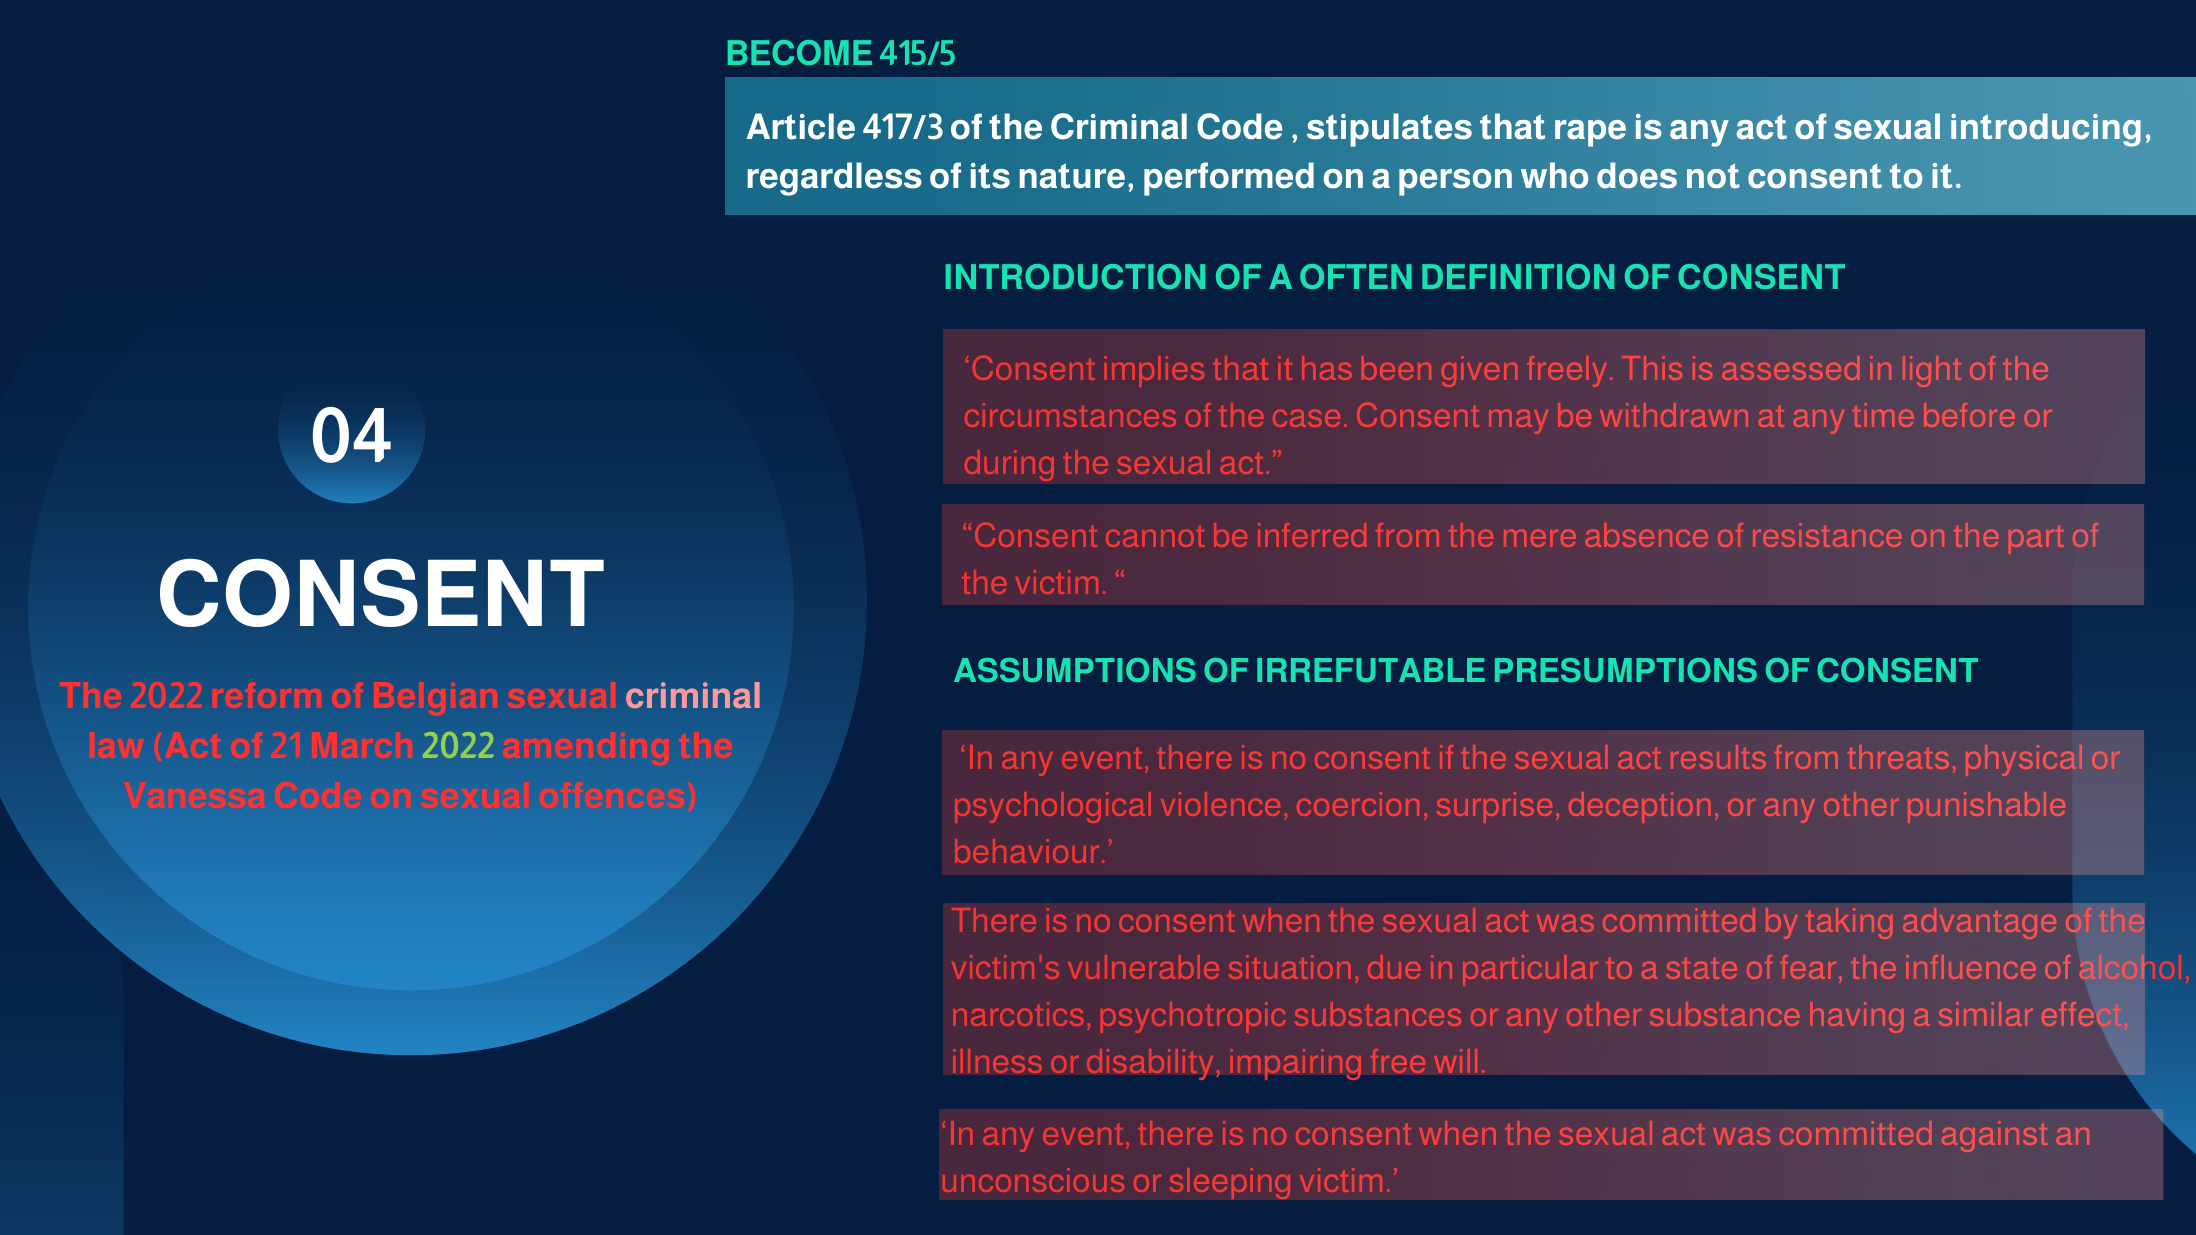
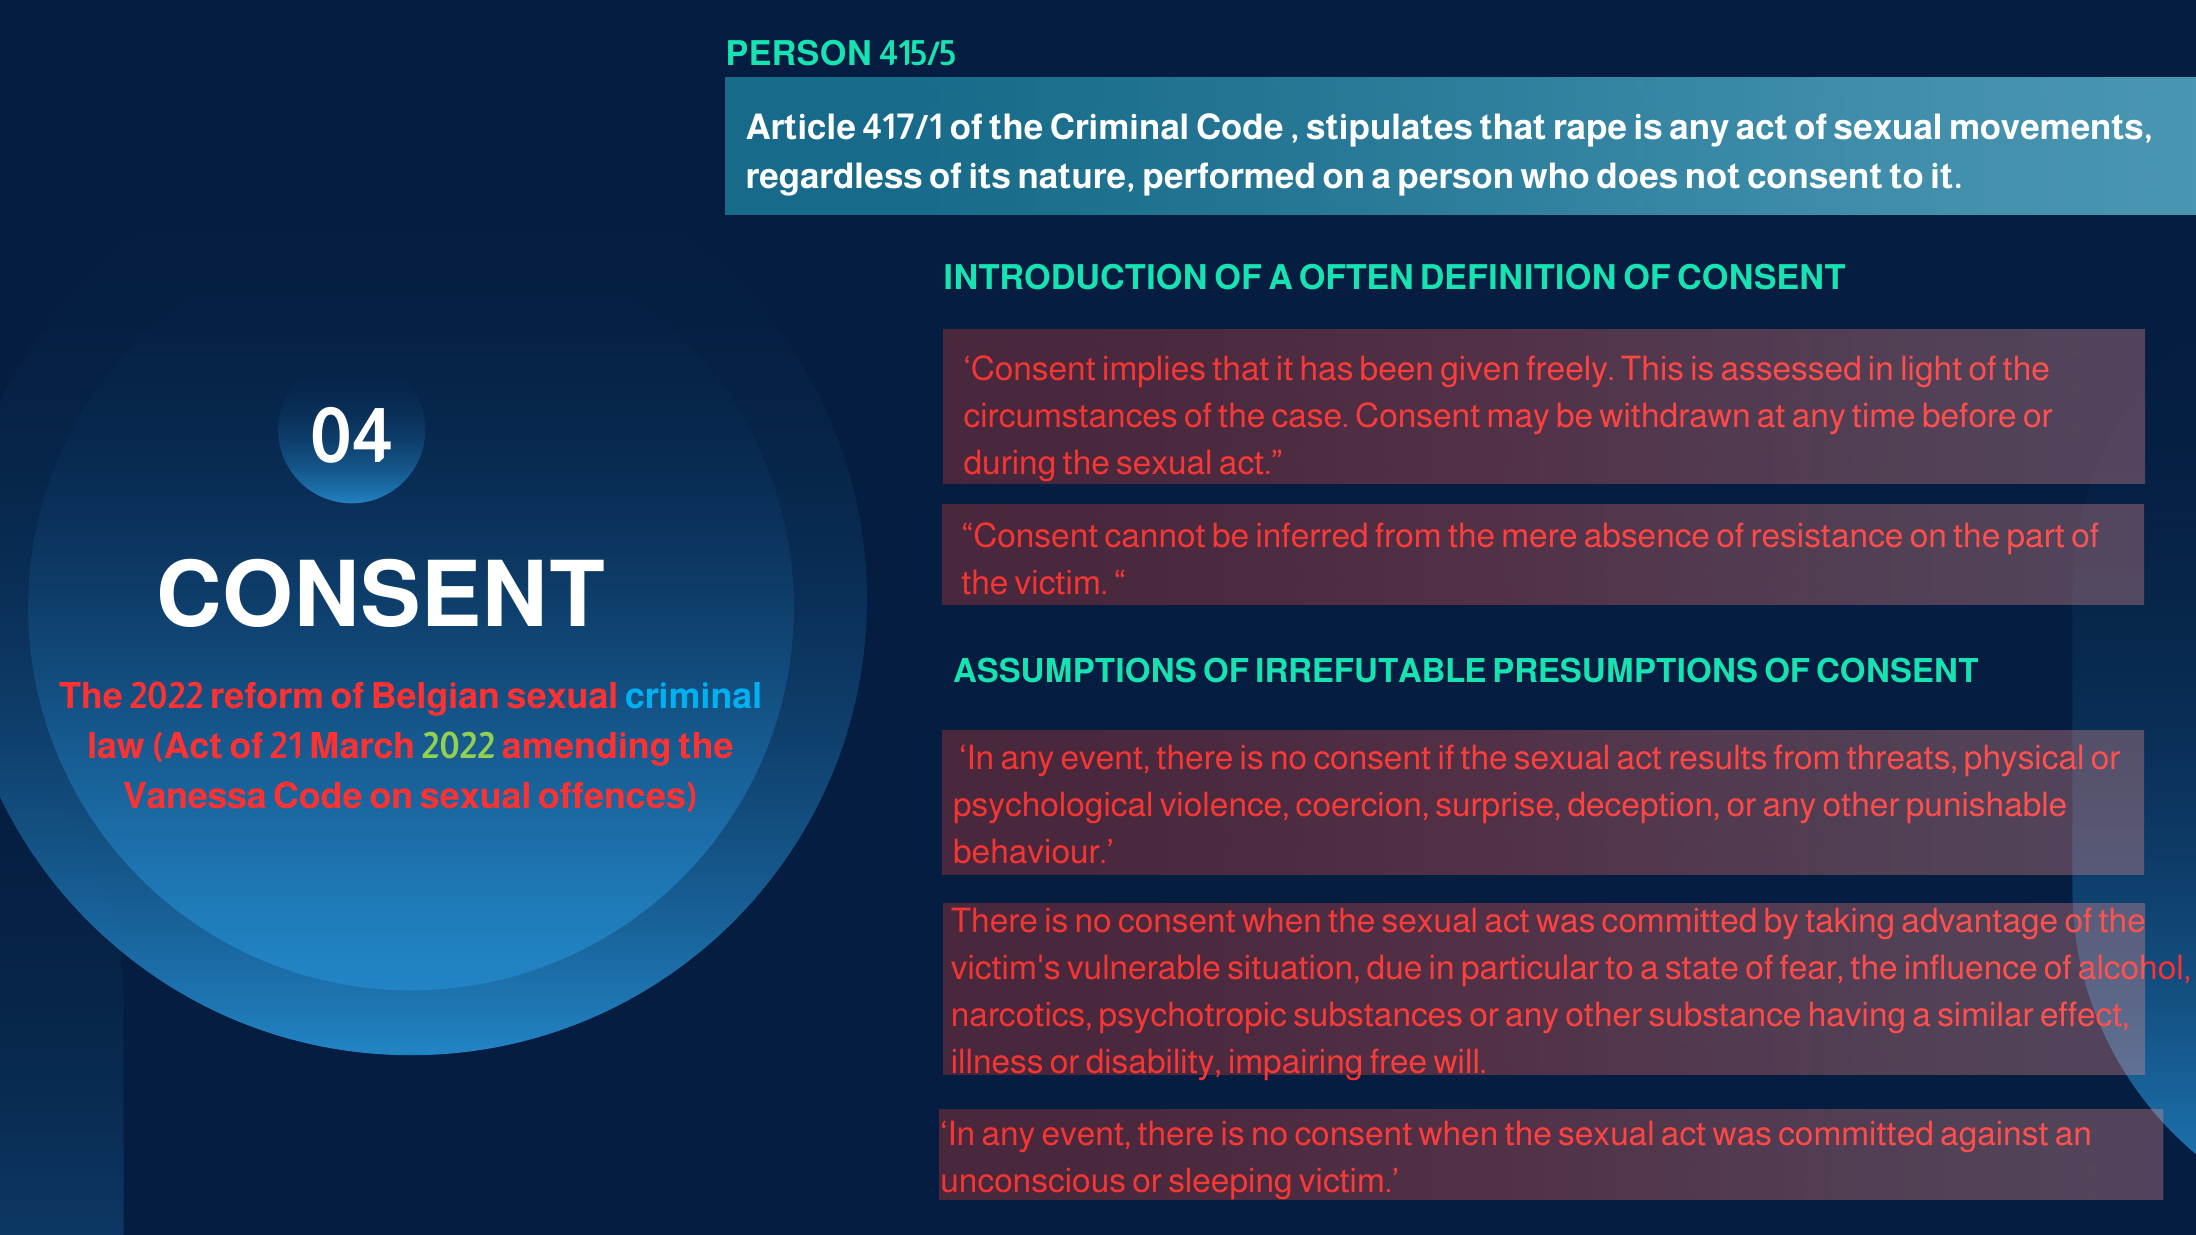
BECOME at (799, 54): BECOME -> PERSON
417/3: 417/3 -> 417/1
introducing: introducing -> movements
criminal at (694, 696) colour: pink -> light blue
